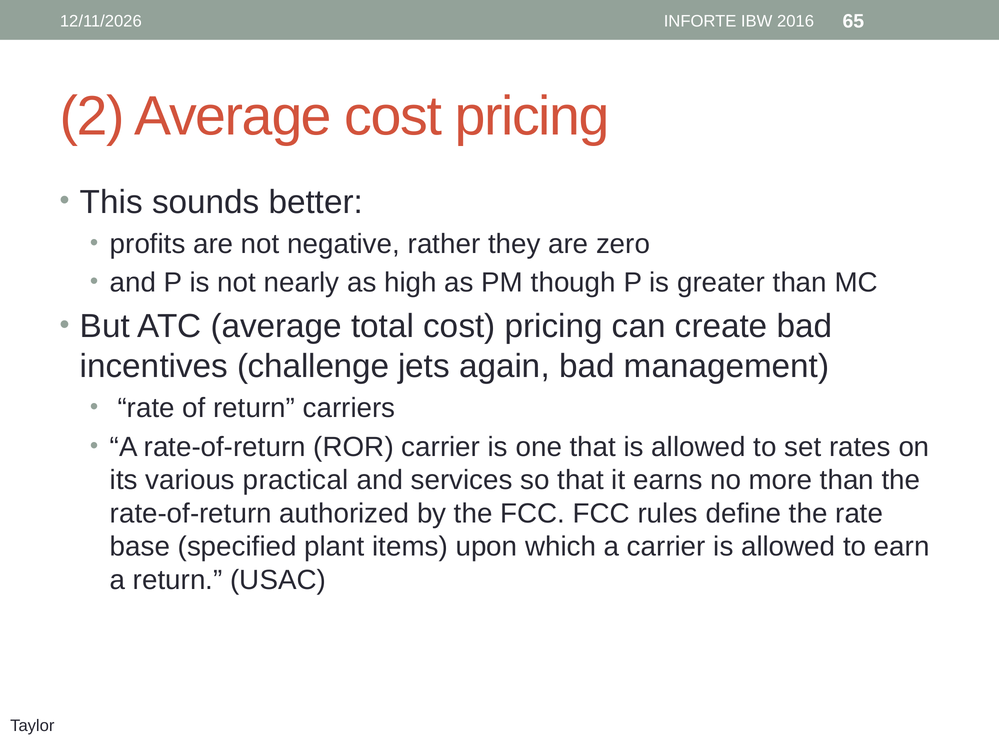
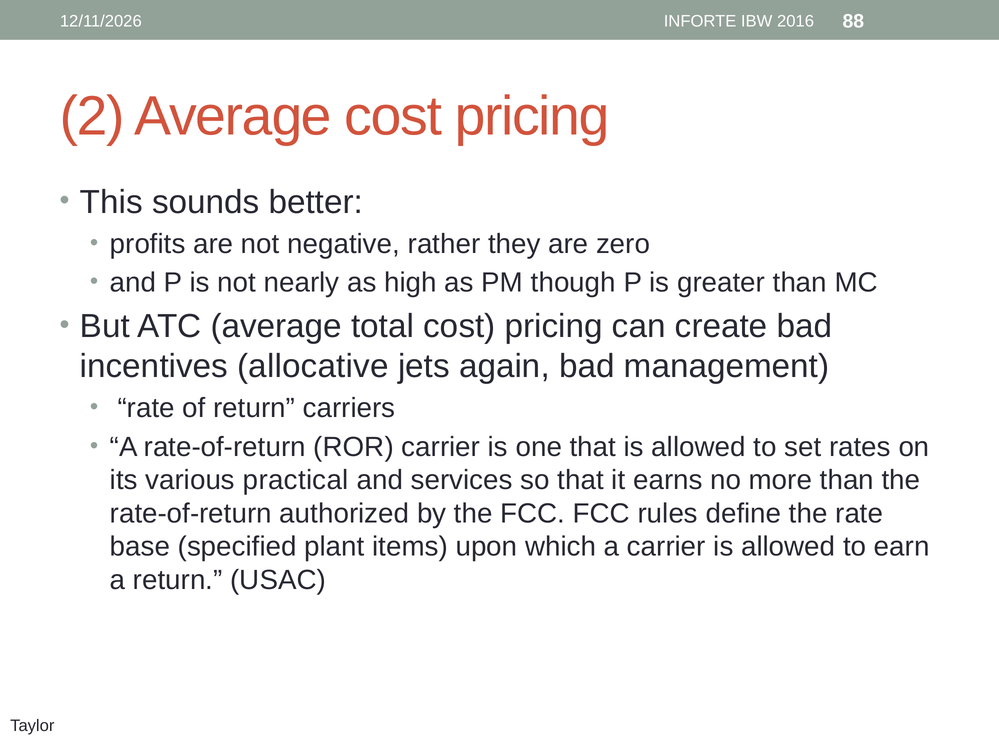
65: 65 -> 88
challenge: challenge -> allocative
